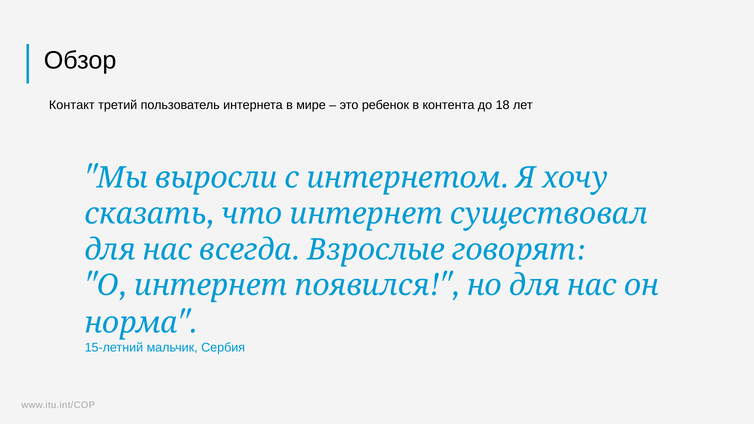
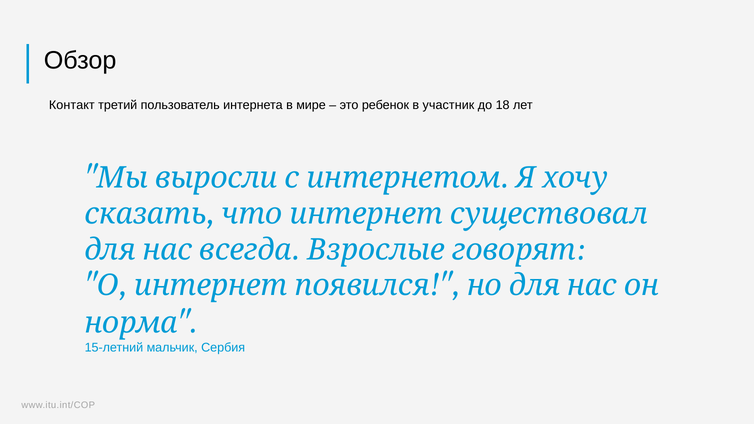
контента: контента -> участник
